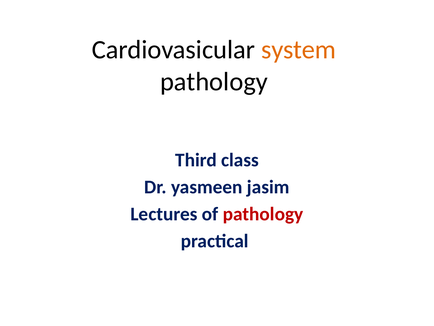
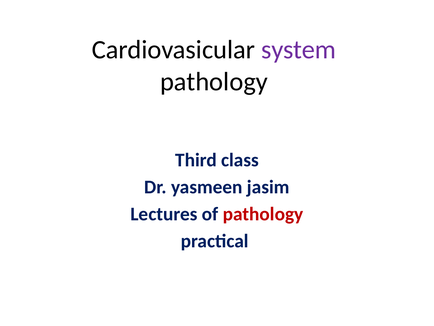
system colour: orange -> purple
